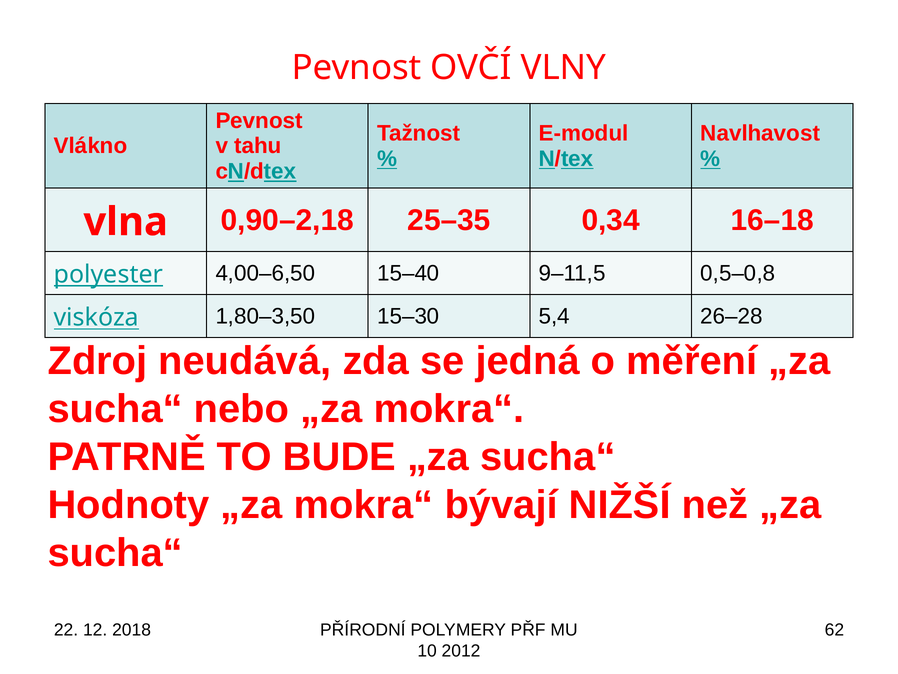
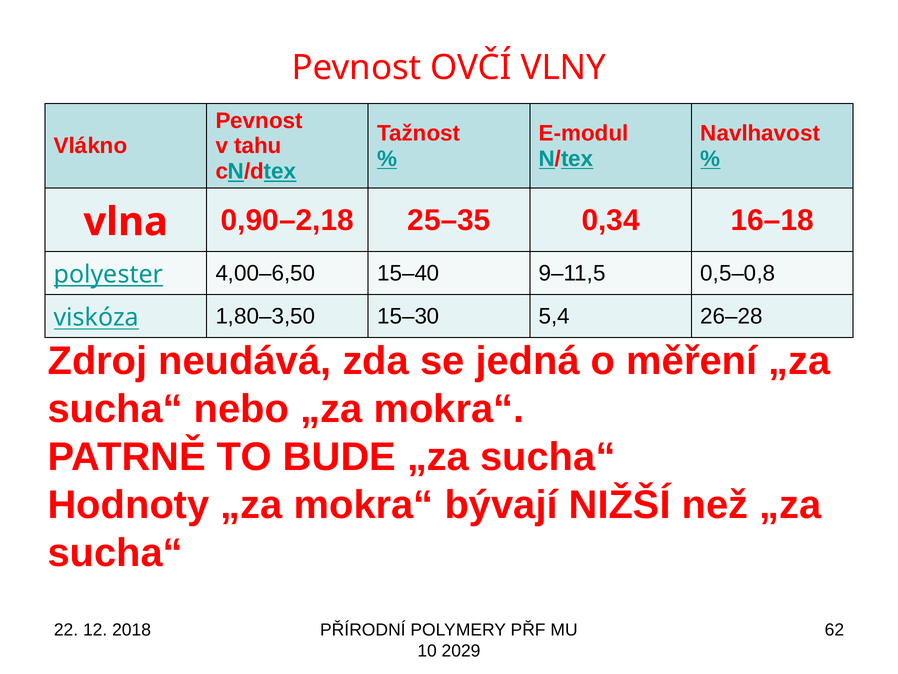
2012: 2012 -> 2029
